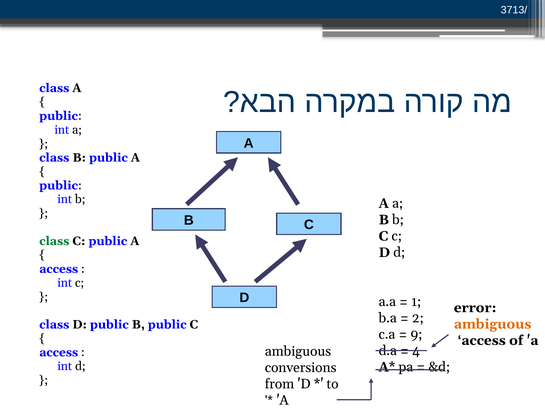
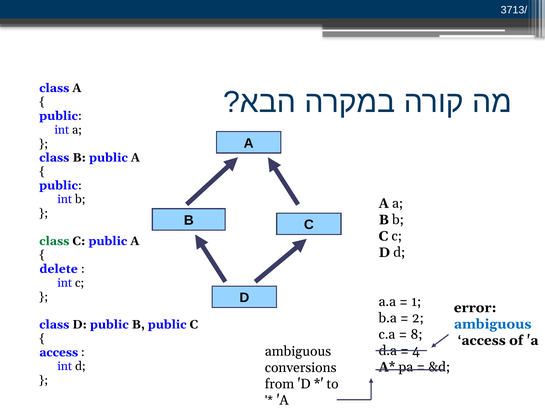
access at (59, 269): access -> delete
ambiguous at (493, 324) colour: orange -> blue
9: 9 -> 8
